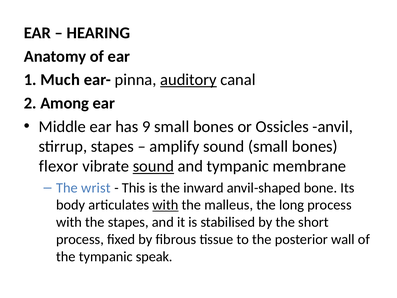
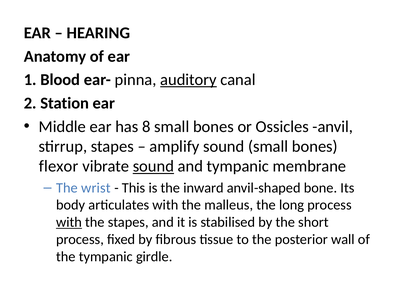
Much: Much -> Blood
Among: Among -> Station
9: 9 -> 8
with at (165, 205) underline: present -> none
with at (69, 222) underline: none -> present
speak: speak -> girdle
